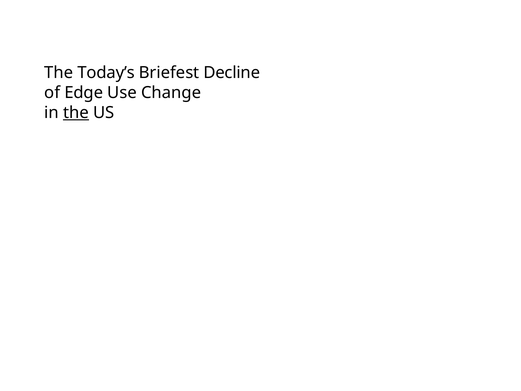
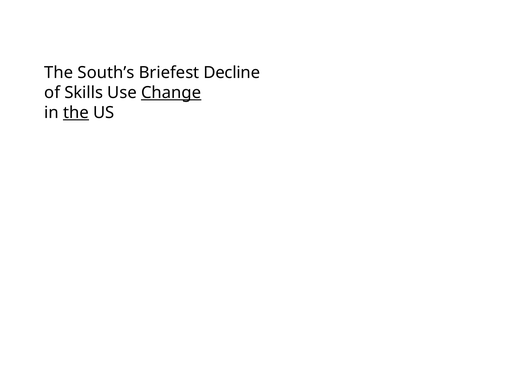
Today’s: Today’s -> South’s
Edge: Edge -> Skills
Change underline: none -> present
